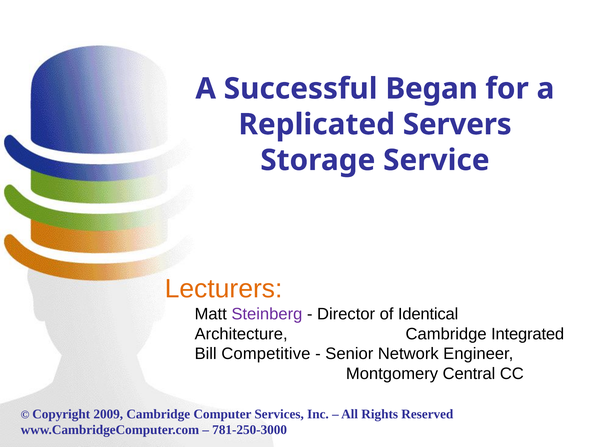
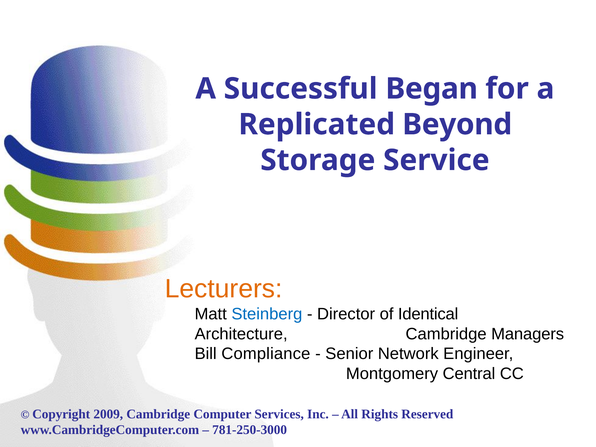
Servers: Servers -> Beyond
Steinberg colour: purple -> blue
Integrated: Integrated -> Managers
Competitive: Competitive -> Compliance
